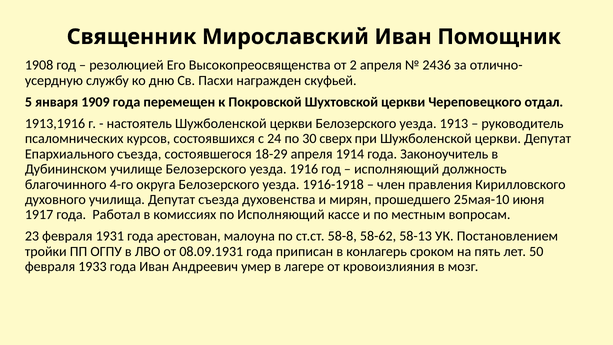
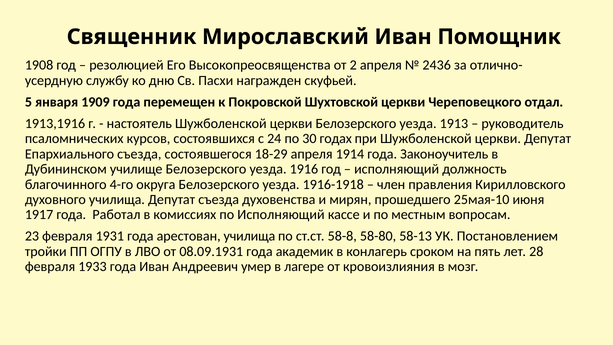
сверх: сверх -> годах
арестован малоуна: малоуна -> училища
58-62: 58-62 -> 58-80
приписан: приписан -> академик
50: 50 -> 28
